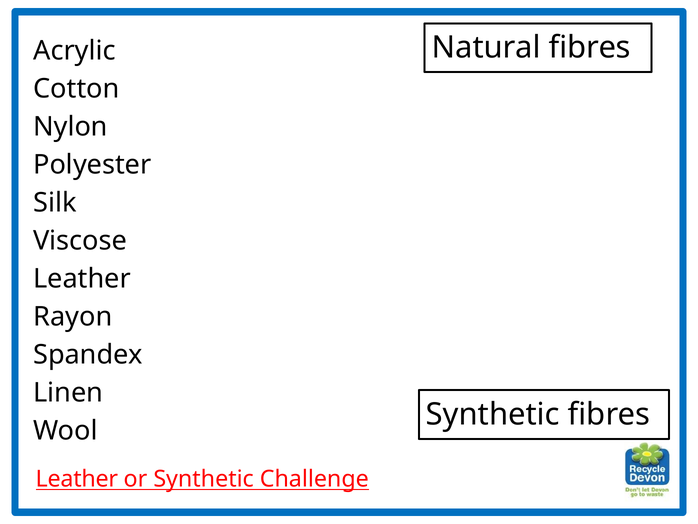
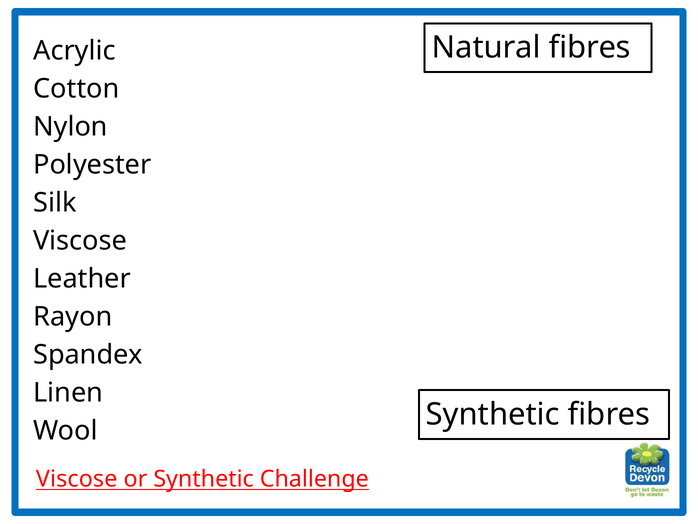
Leather at (77, 479): Leather -> Viscose
